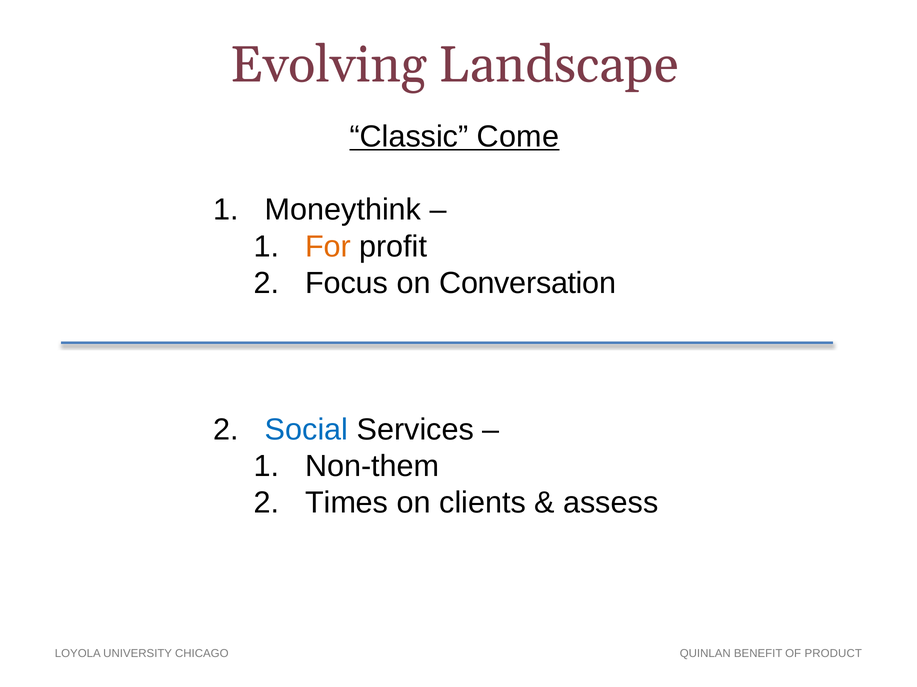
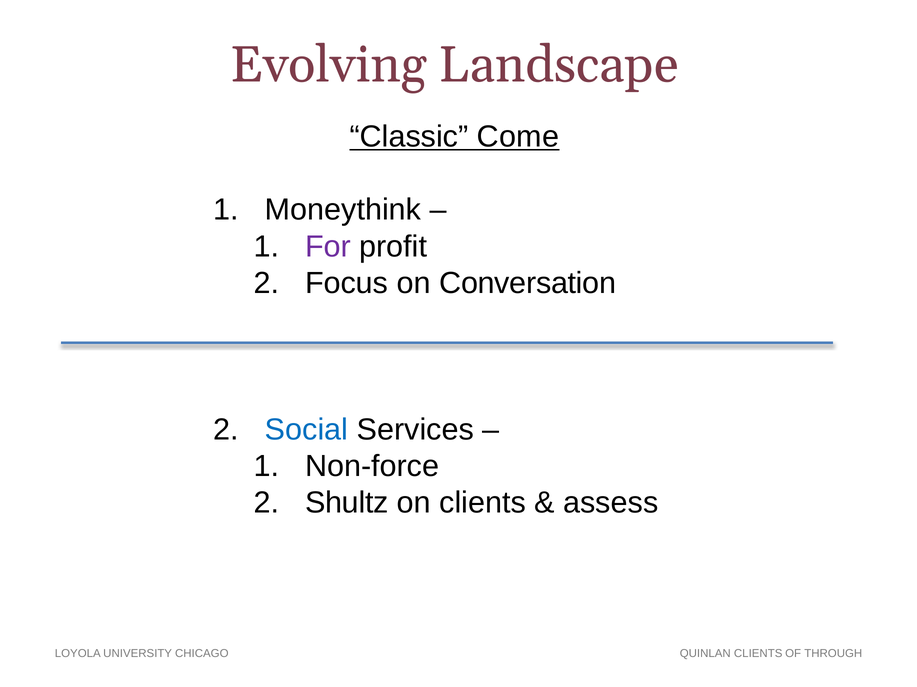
For colour: orange -> purple
Non-them: Non-them -> Non-force
Times: Times -> Shultz
QUINLAN BENEFIT: BENEFIT -> CLIENTS
PRODUCT: PRODUCT -> THROUGH
